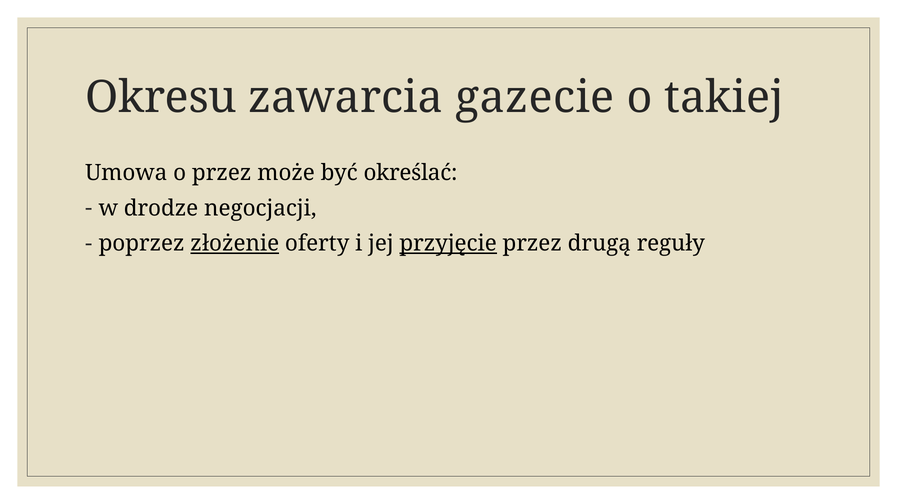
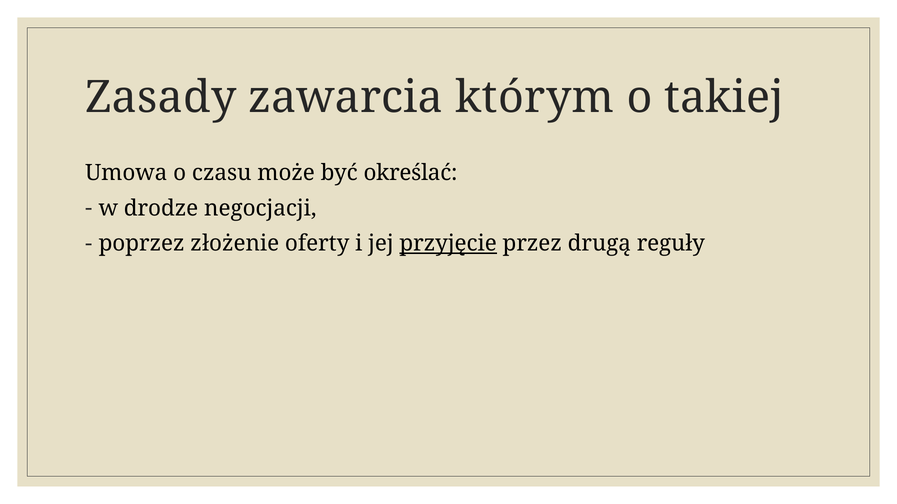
Okresu: Okresu -> Zasady
gazecie: gazecie -> którym
o przez: przez -> czasu
złożenie underline: present -> none
